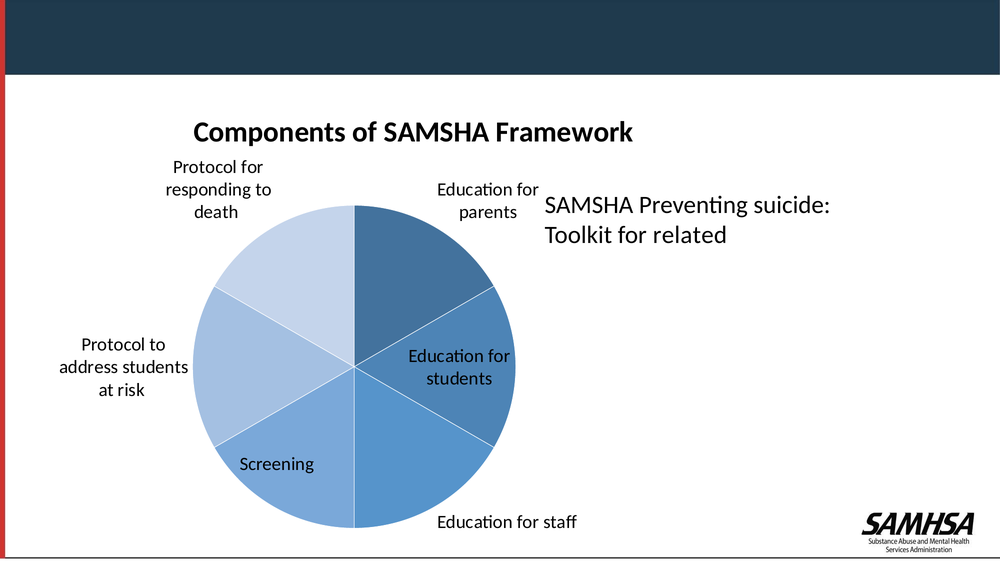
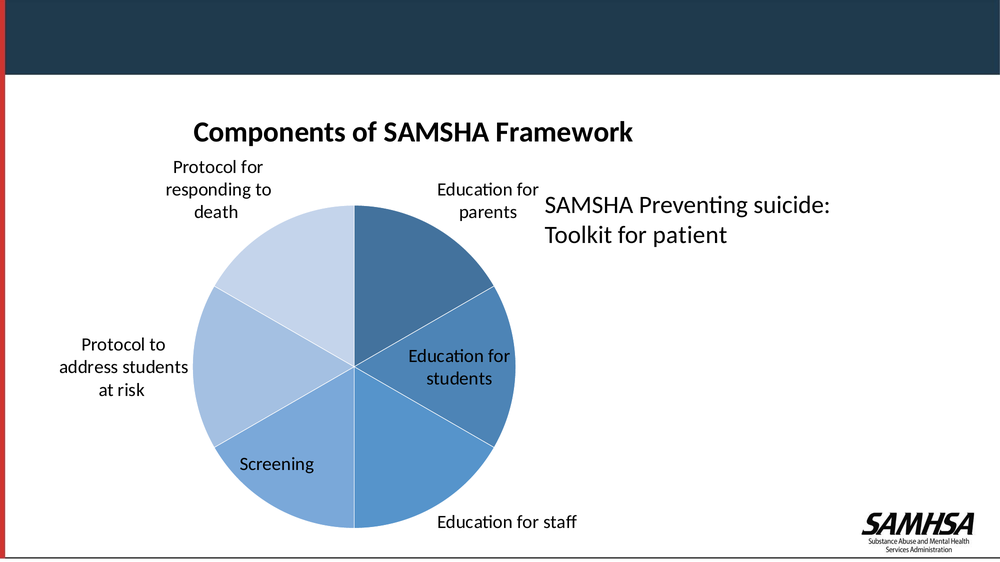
related: related -> patient
